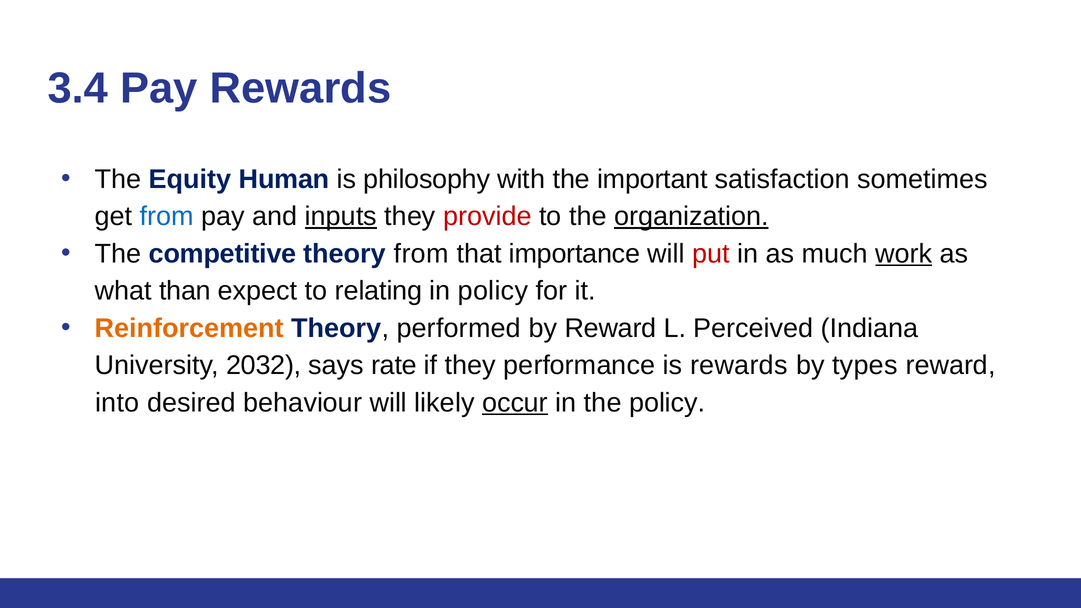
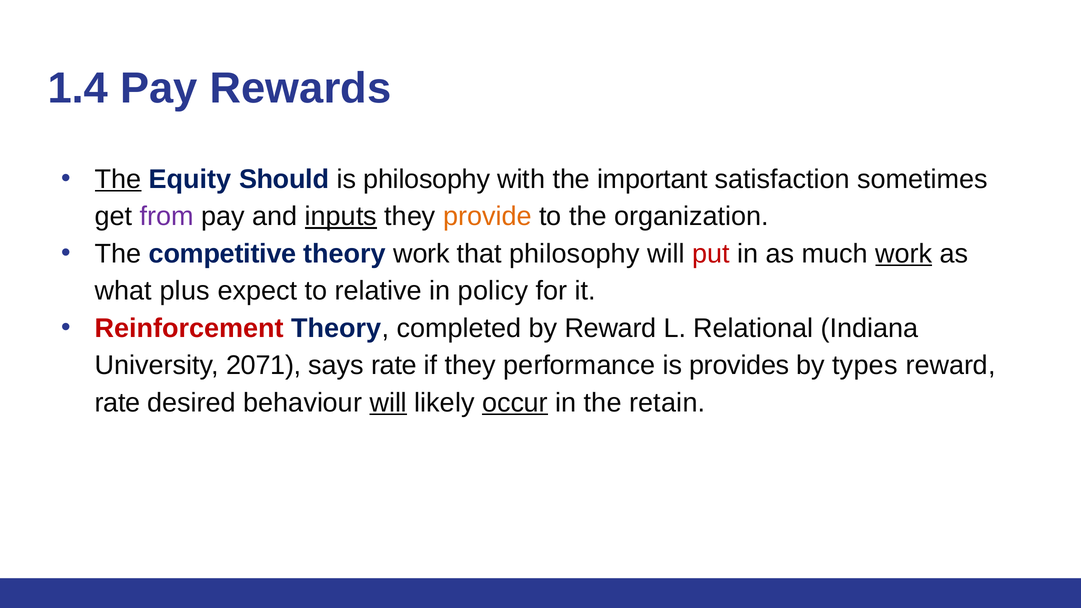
3.4: 3.4 -> 1.4
The at (118, 179) underline: none -> present
Human: Human -> Should
from at (167, 216) colour: blue -> purple
provide colour: red -> orange
organization underline: present -> none
theory from: from -> work
that importance: importance -> philosophy
than: than -> plus
relating: relating -> relative
Reinforcement colour: orange -> red
performed: performed -> completed
Perceived: Perceived -> Relational
2032: 2032 -> 2071
is rewards: rewards -> provides
into at (117, 403): into -> rate
will at (388, 403) underline: none -> present
the policy: policy -> retain
